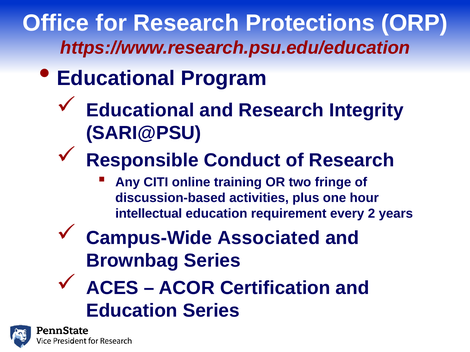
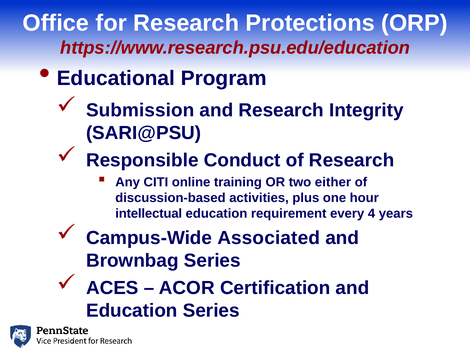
Educational at (140, 110): Educational -> Submission
fringe: fringe -> either
2: 2 -> 4
